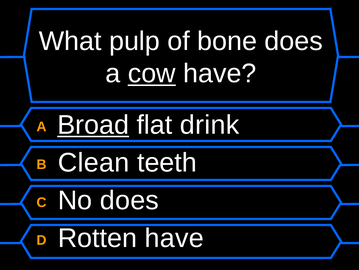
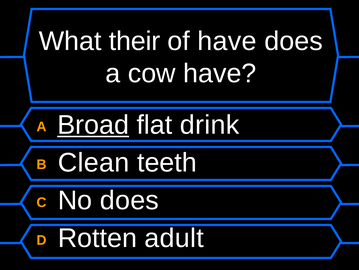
pulp: pulp -> their
of bone: bone -> have
cow underline: present -> none
Rotten have: have -> adult
